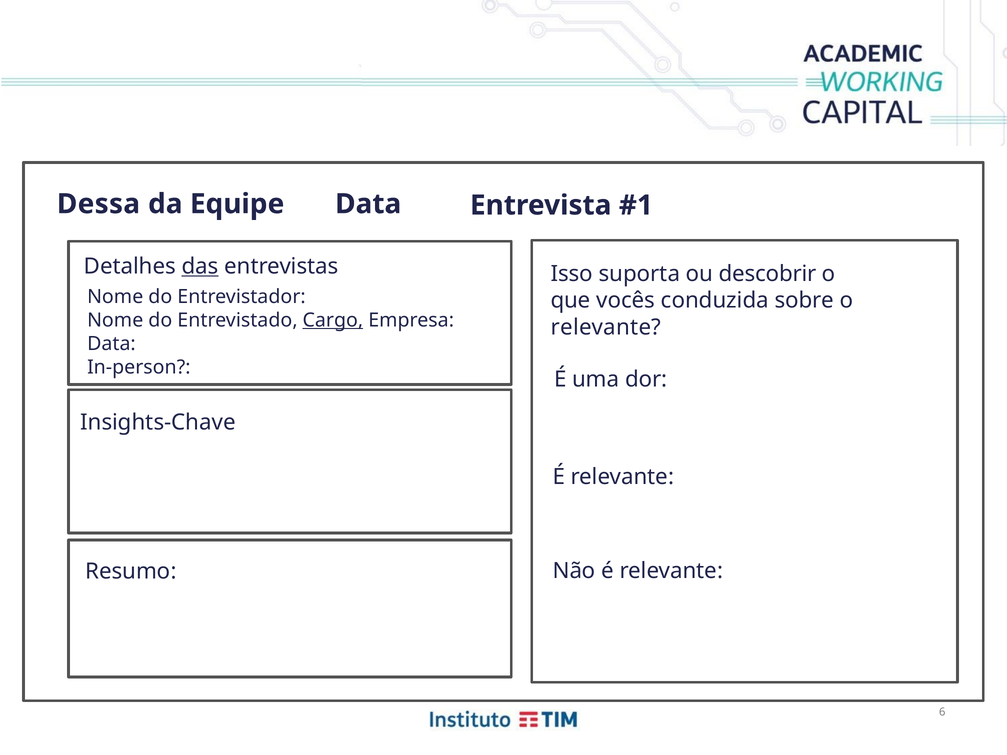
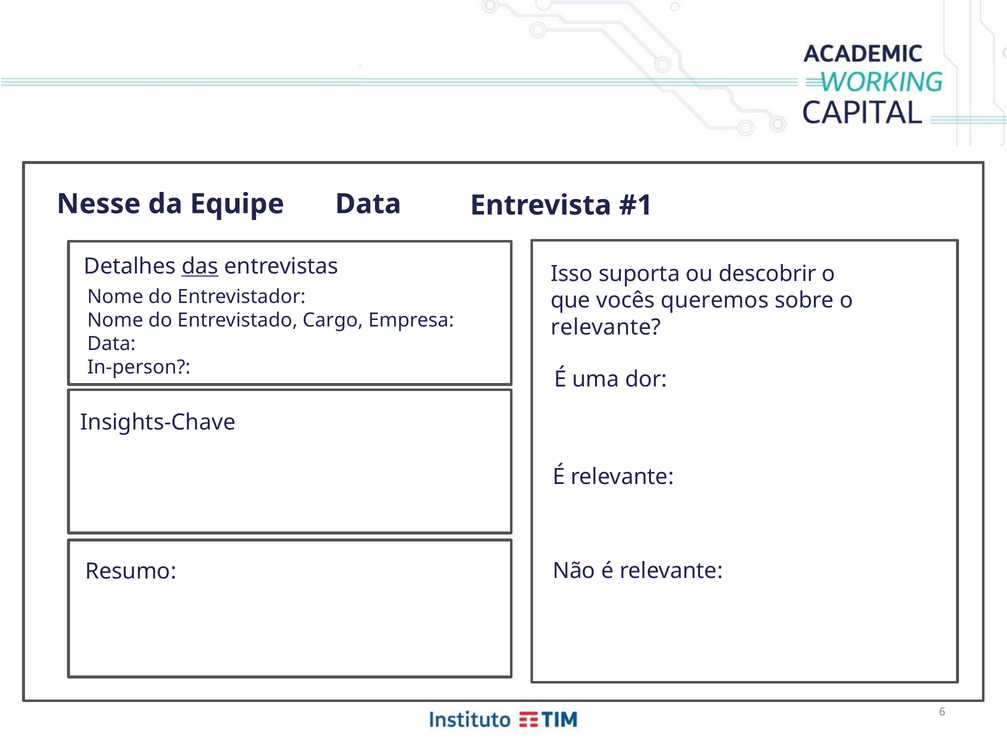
Dessa: Dessa -> Nesse
conduzida: conduzida -> queremos
Cargo underline: present -> none
